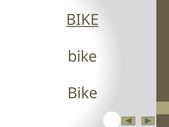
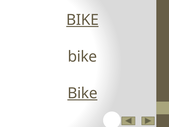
Bike at (82, 93) underline: none -> present
